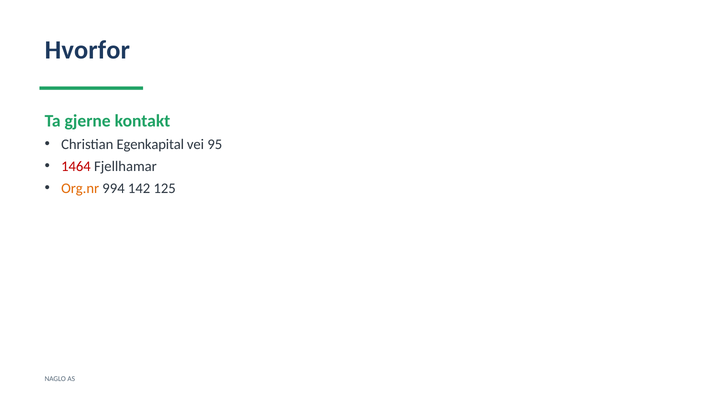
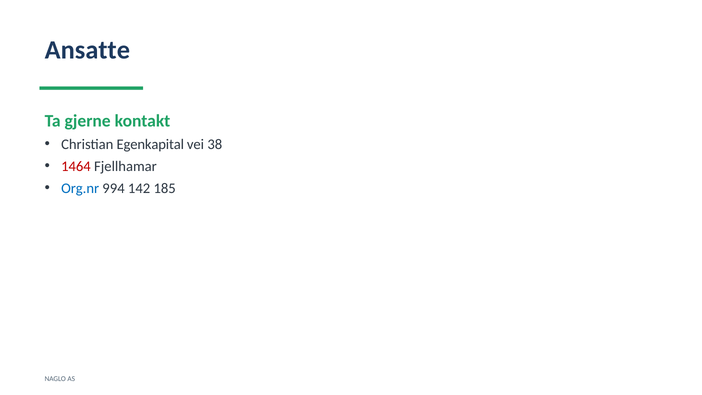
Hvorfor: Hvorfor -> Ansatte
95: 95 -> 38
Org.nr colour: orange -> blue
125: 125 -> 185
